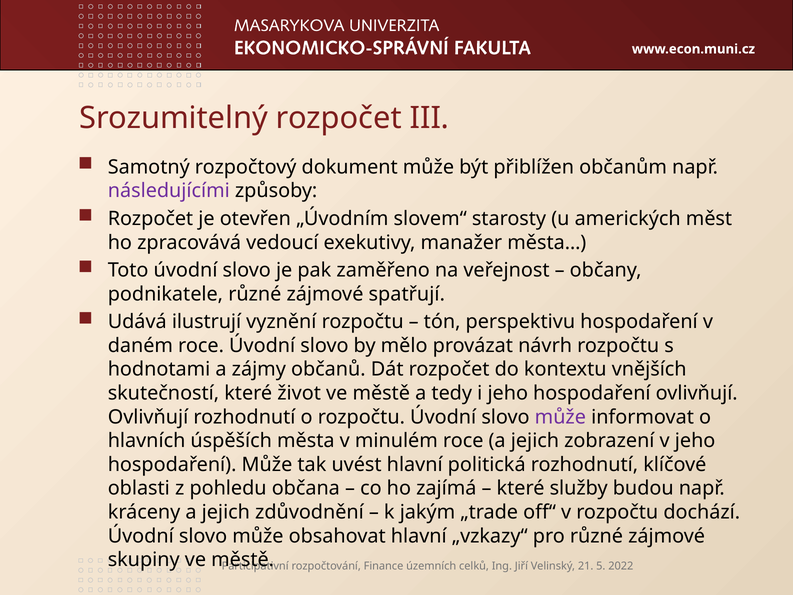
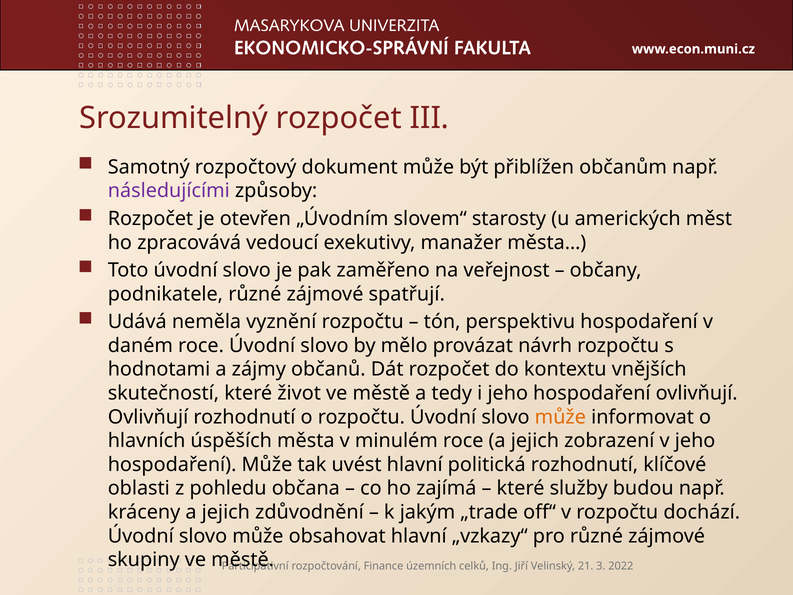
ilustrují: ilustrují -> neměla
může at (560, 417) colour: purple -> orange
5: 5 -> 3
